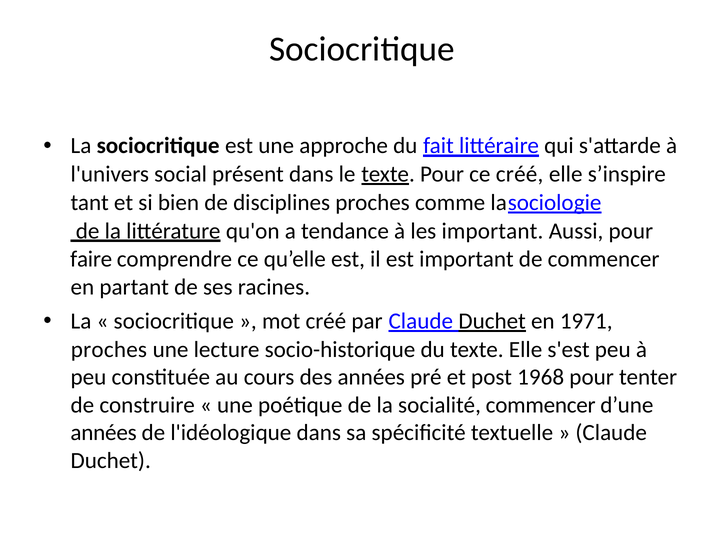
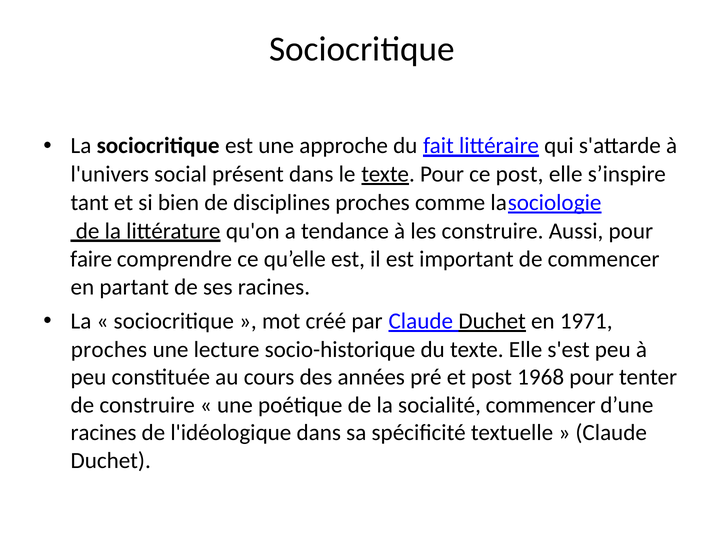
ce créé: créé -> post
les important: important -> construire
années at (104, 433): années -> racines
